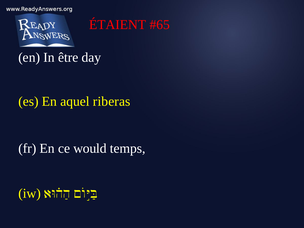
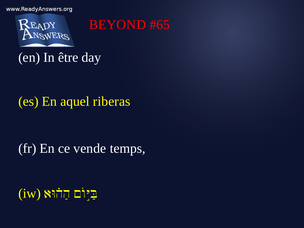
ÉTAIENT: ÉTAIENT -> BEYOND
would: would -> vende
